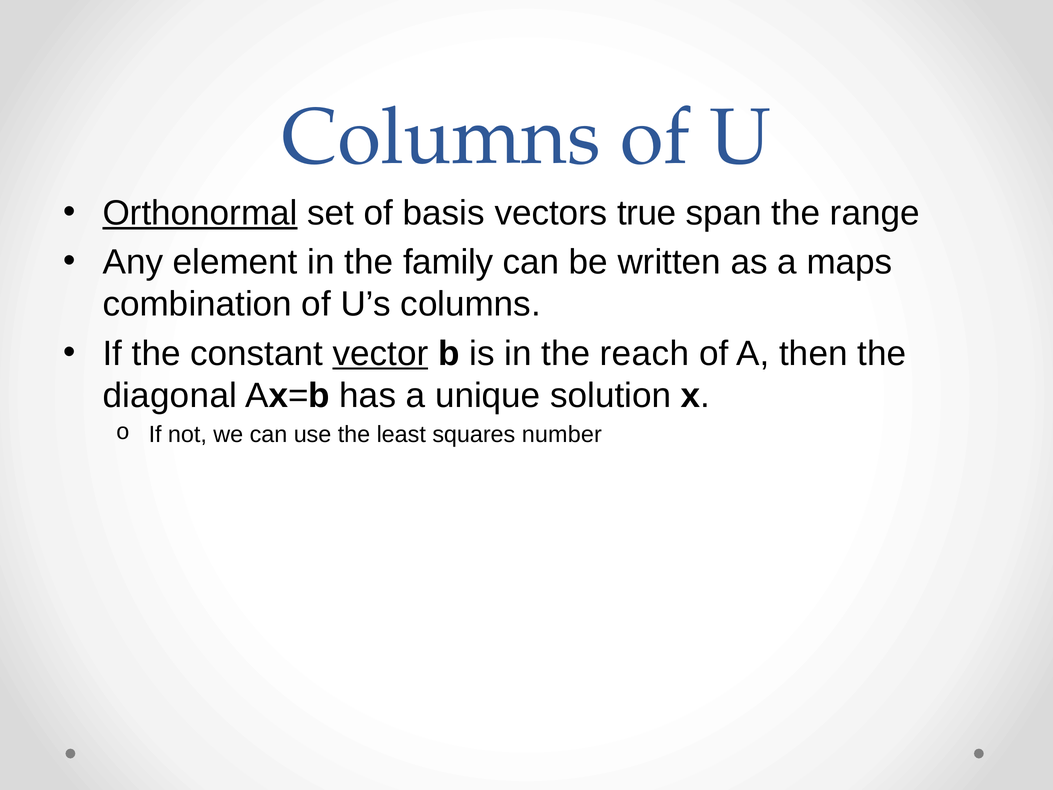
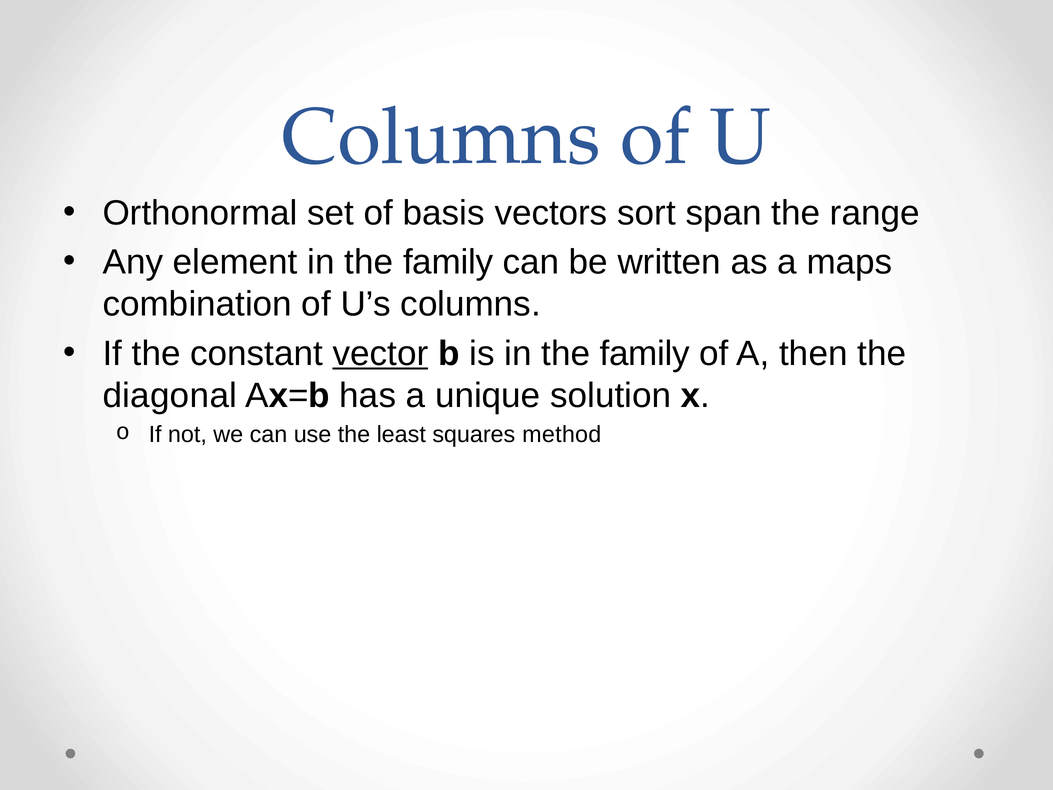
Orthonormal underline: present -> none
true: true -> sort
is in the reach: reach -> family
number: number -> method
